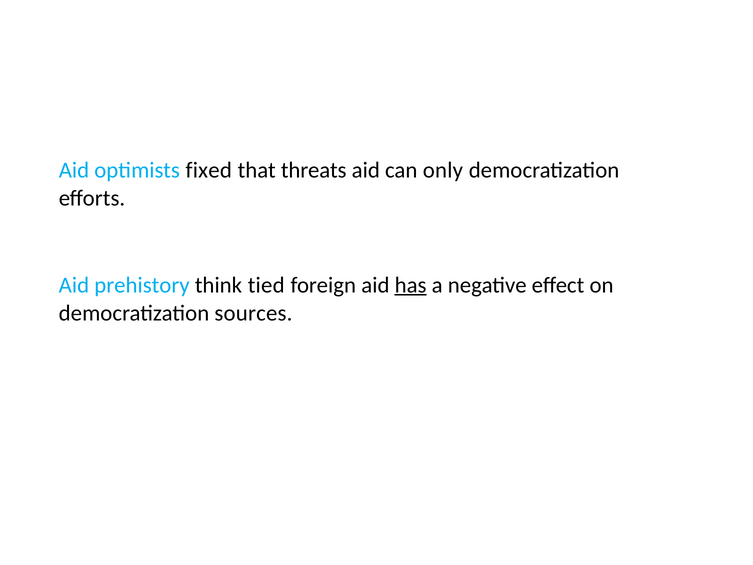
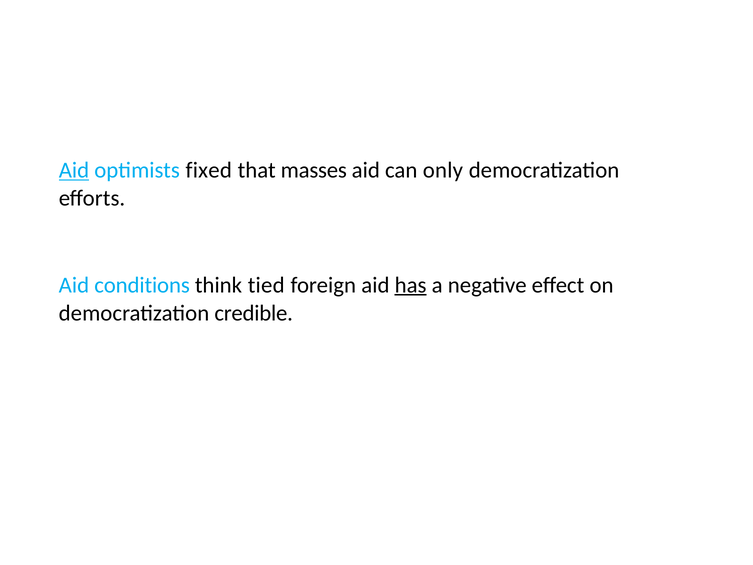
Aid at (74, 170) underline: none -> present
threats: threats -> masses
prehistory: prehistory -> conditions
sources: sources -> credible
